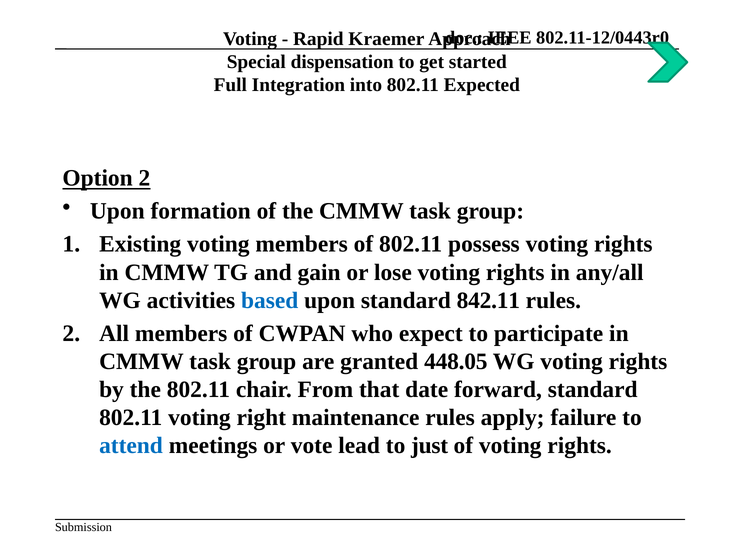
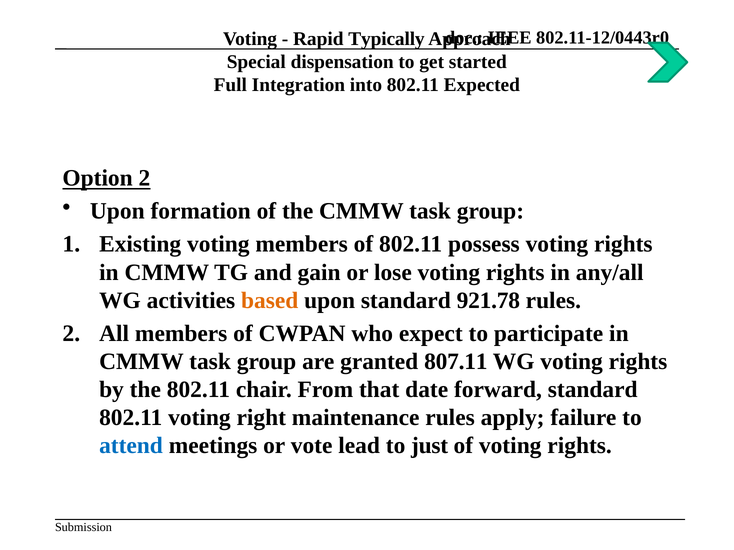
Kraemer: Kraemer -> Typically
based colour: blue -> orange
842.11: 842.11 -> 921.78
448.05: 448.05 -> 807.11
